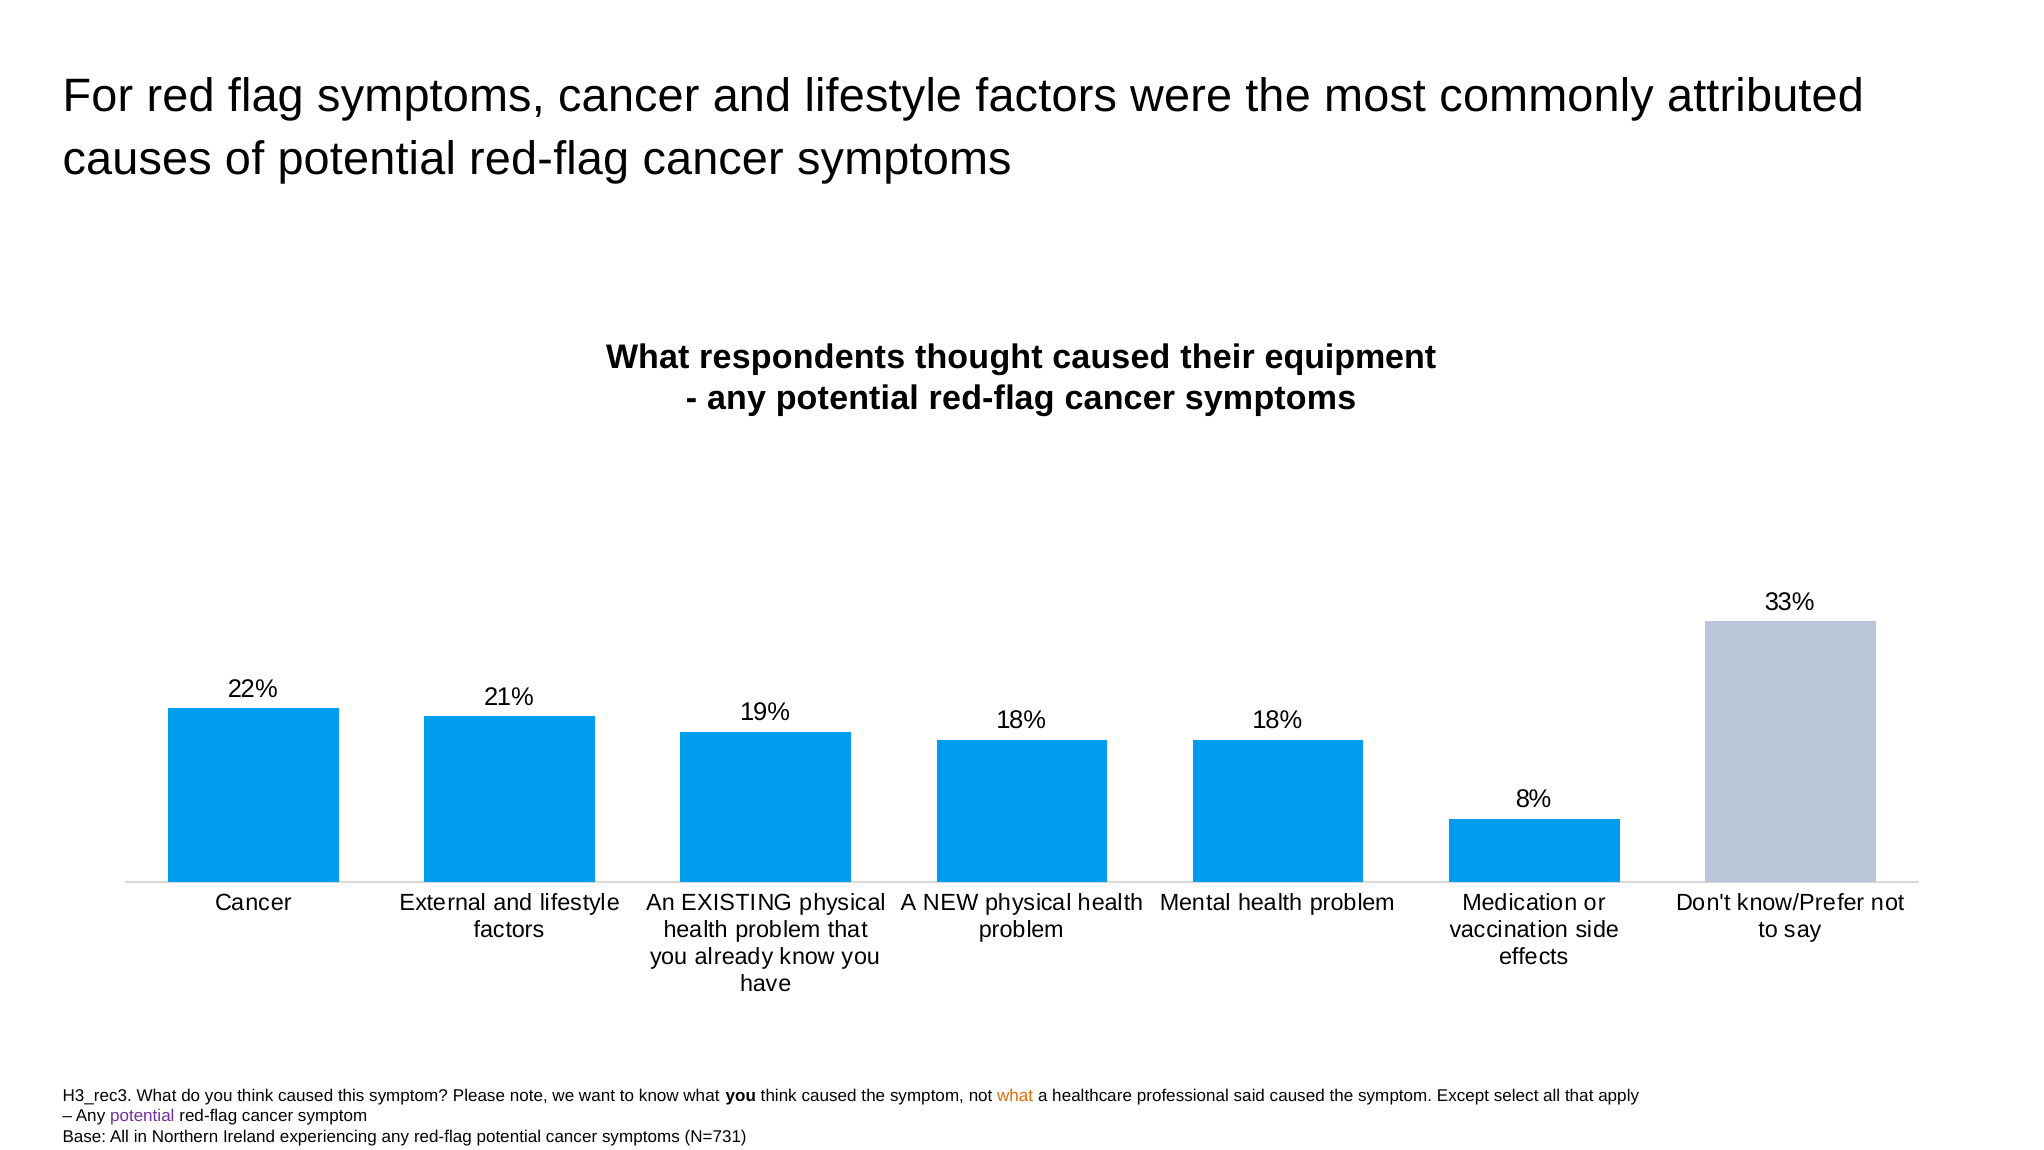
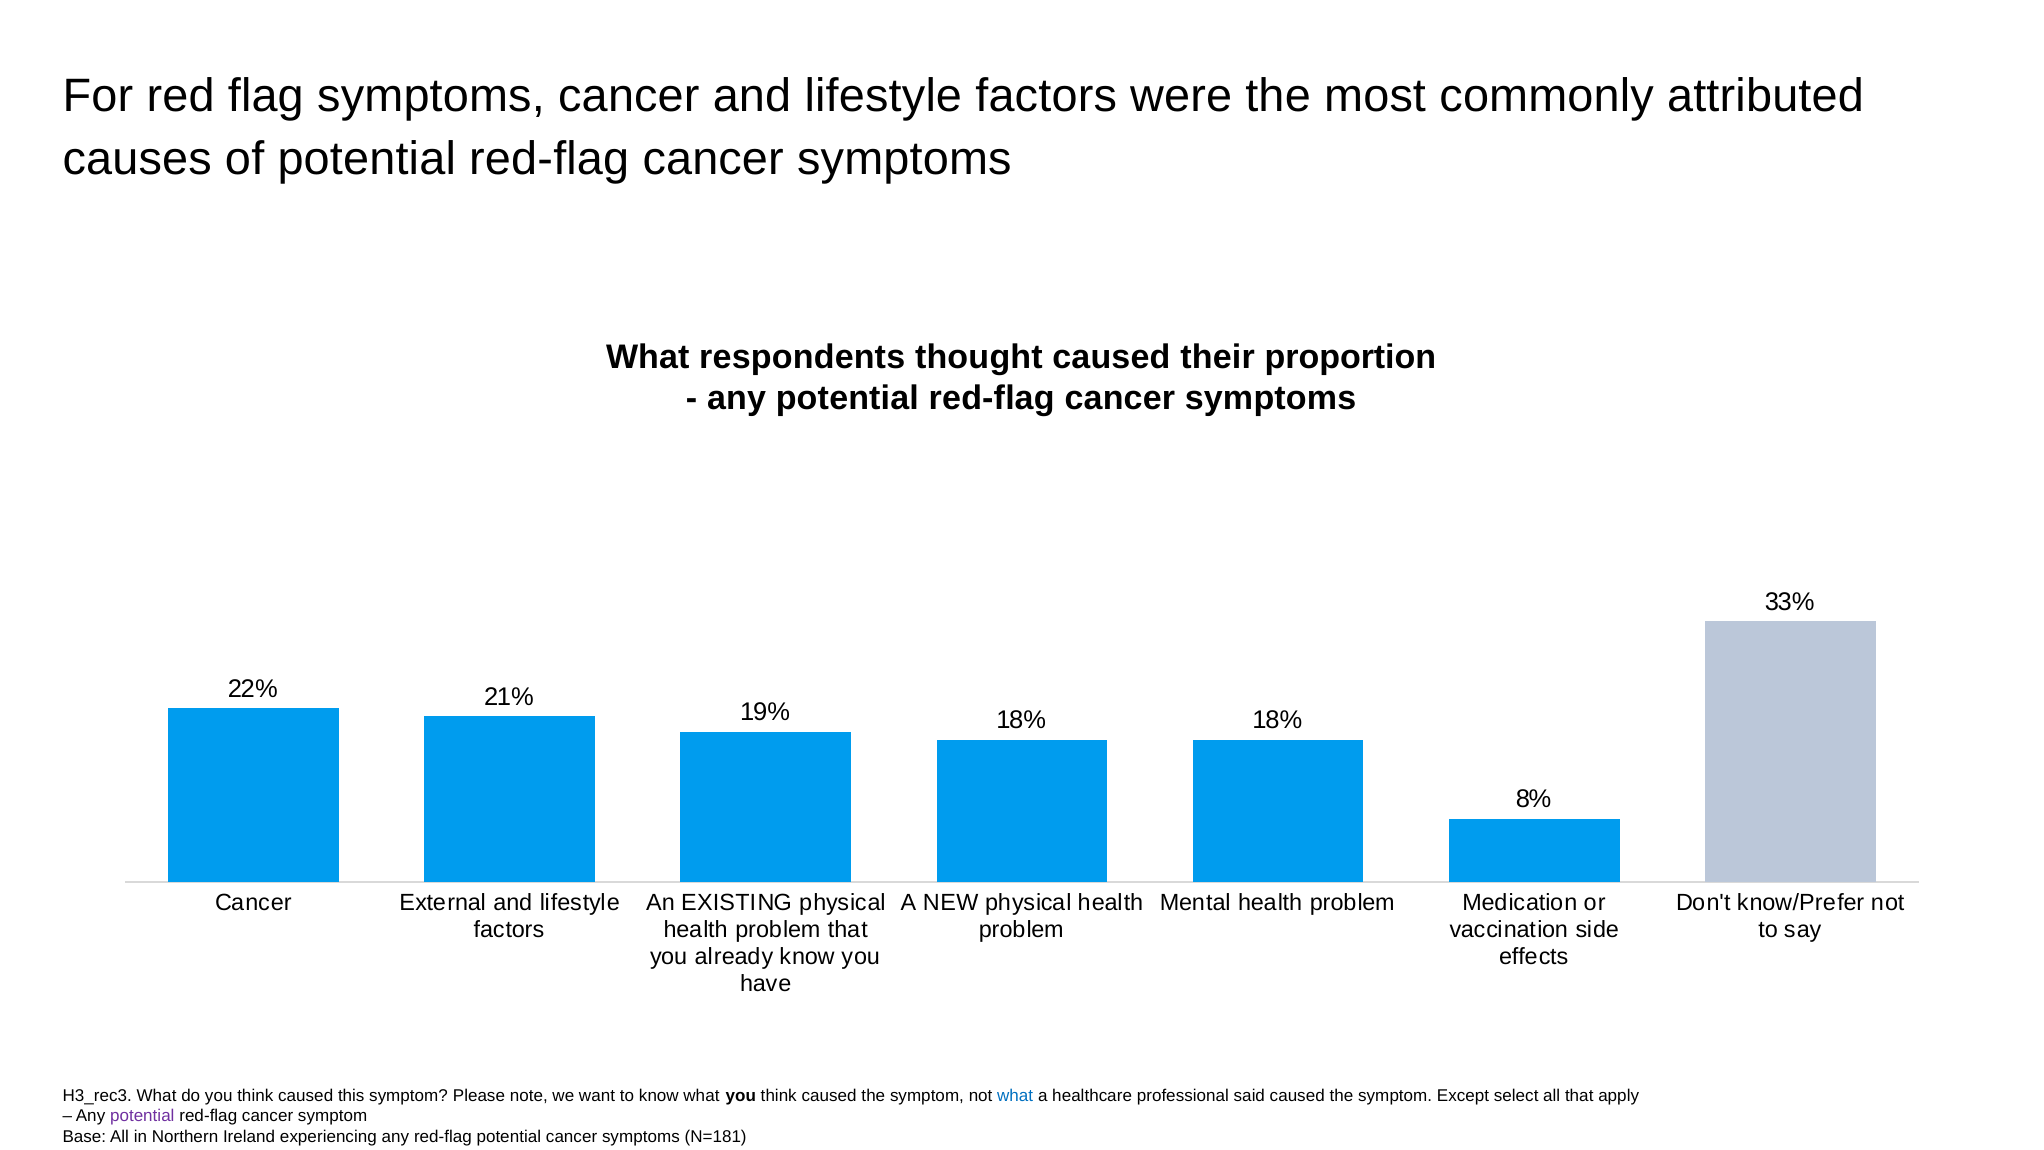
equipment: equipment -> proportion
what at (1015, 1095) colour: orange -> blue
N=731: N=731 -> N=181
